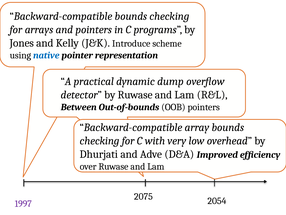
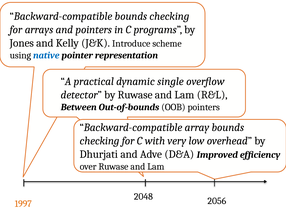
dump: dump -> single
2075: 2075 -> 2048
2054: 2054 -> 2056
1997 colour: purple -> orange
